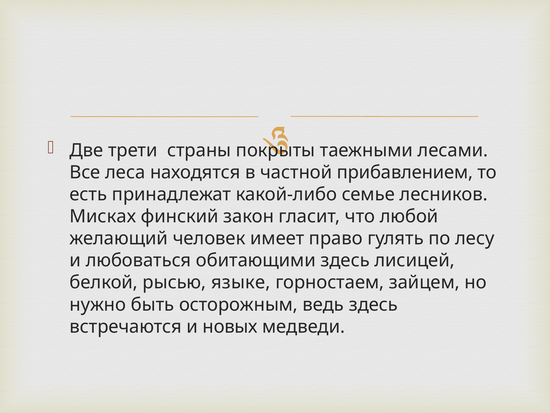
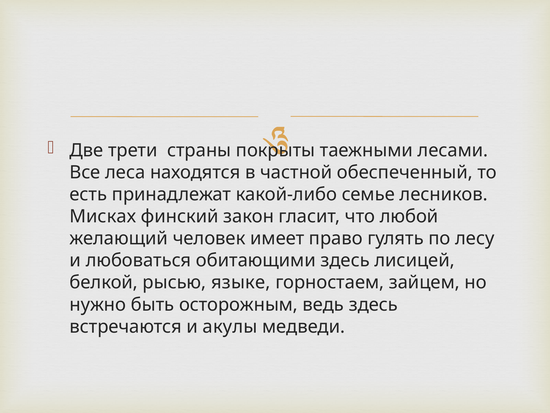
прибавлением: прибавлением -> обеспеченный
новых: новых -> акулы
